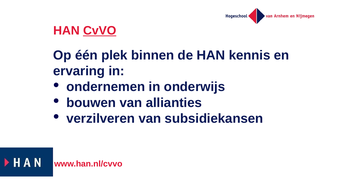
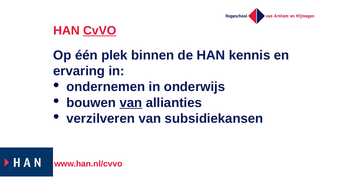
van at (131, 103) underline: none -> present
